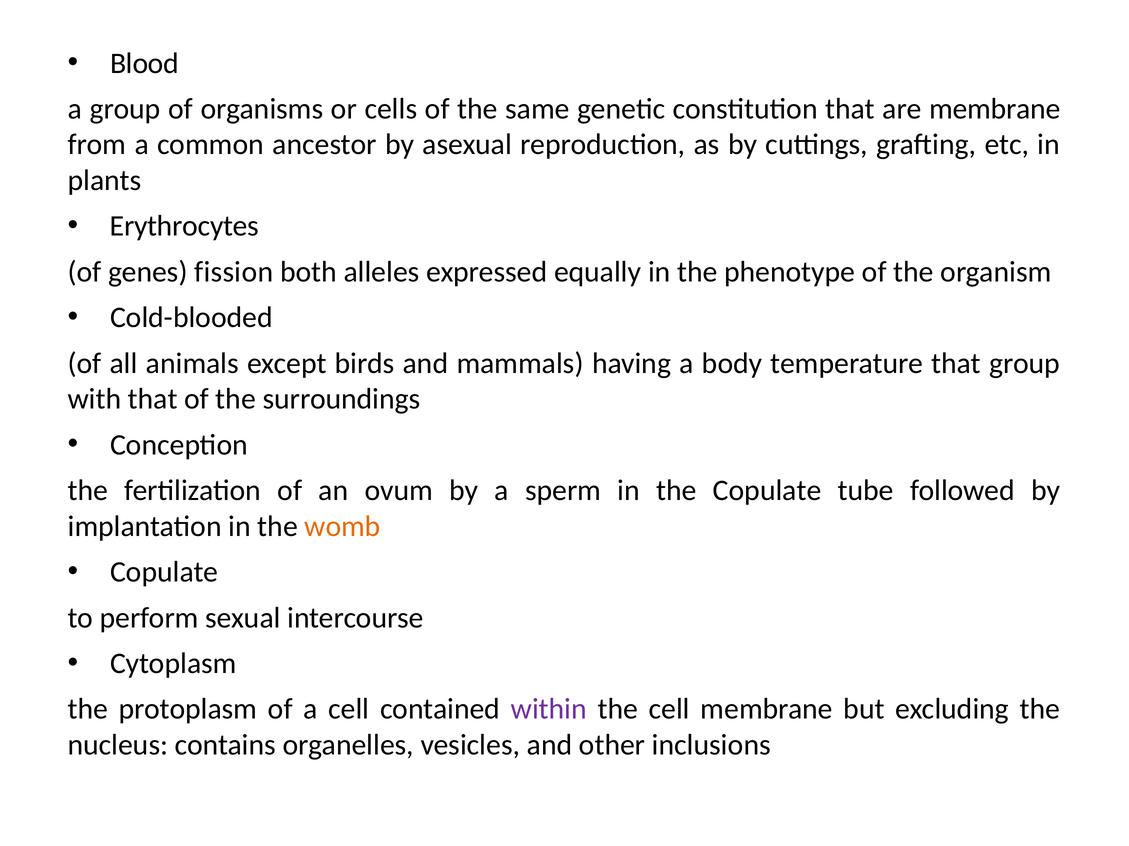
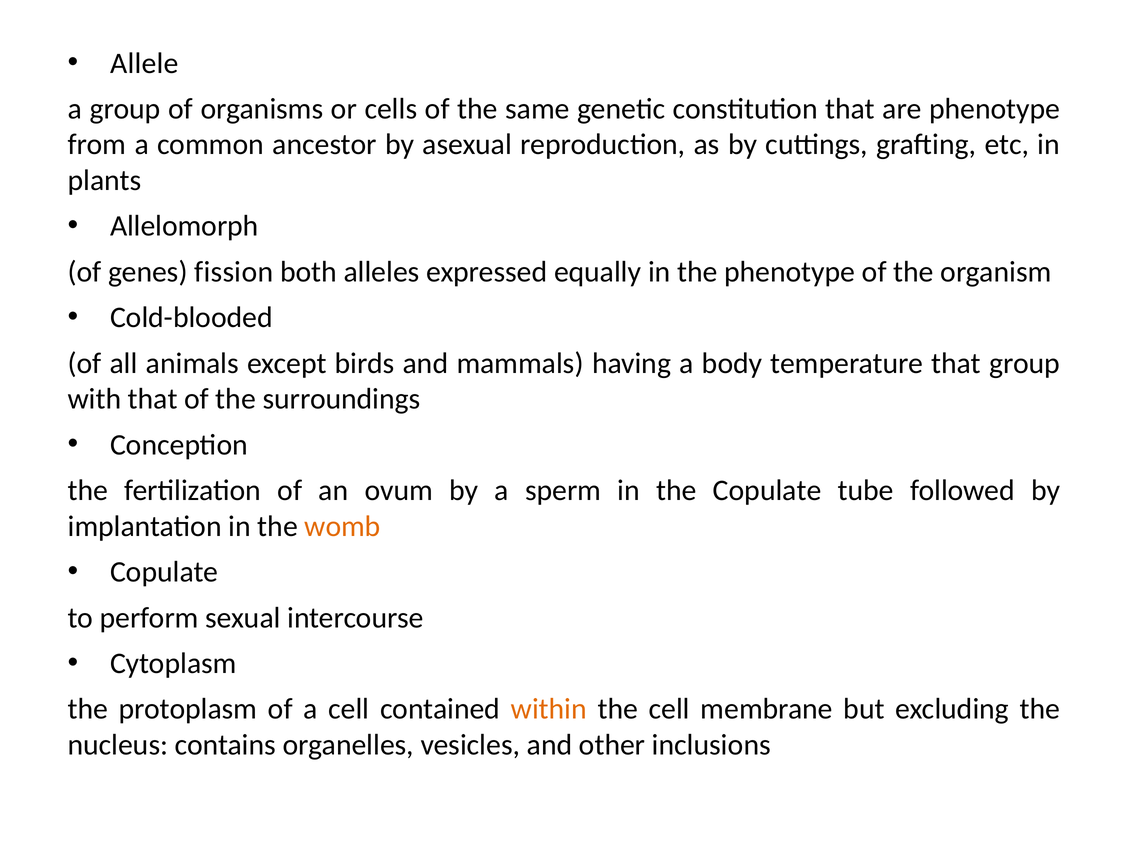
Blood: Blood -> Allele
are membrane: membrane -> phenotype
Erythrocytes: Erythrocytes -> Allelomorph
within colour: purple -> orange
